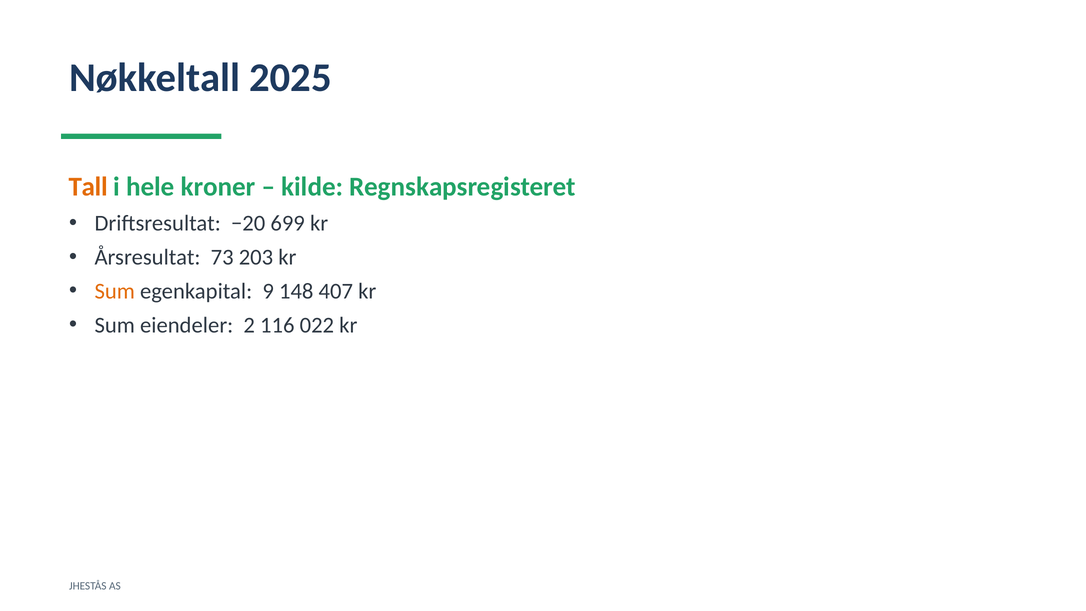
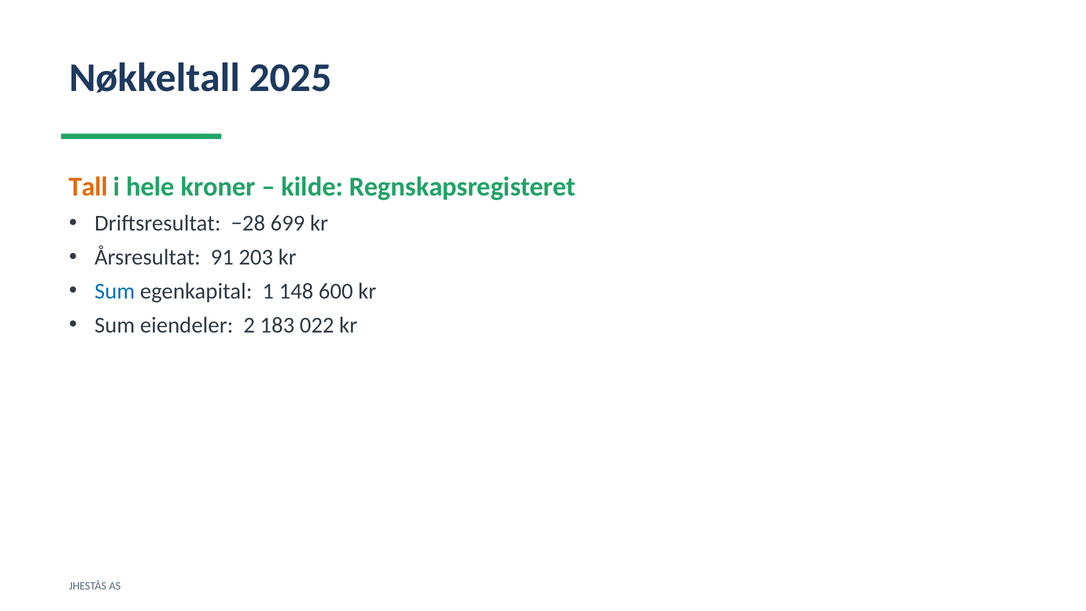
−20: −20 -> −28
73: 73 -> 91
Sum at (115, 291) colour: orange -> blue
9: 9 -> 1
407: 407 -> 600
116: 116 -> 183
